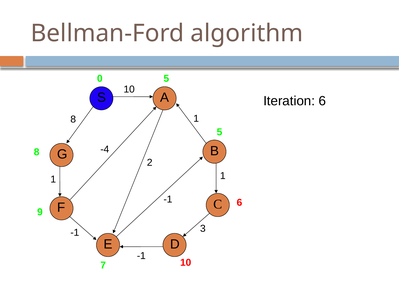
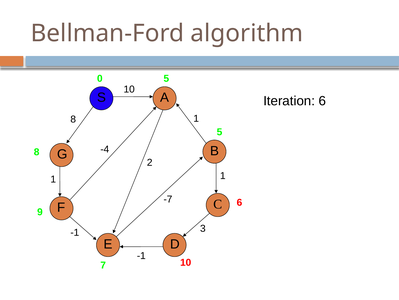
-1 at (168, 199): -1 -> -7
